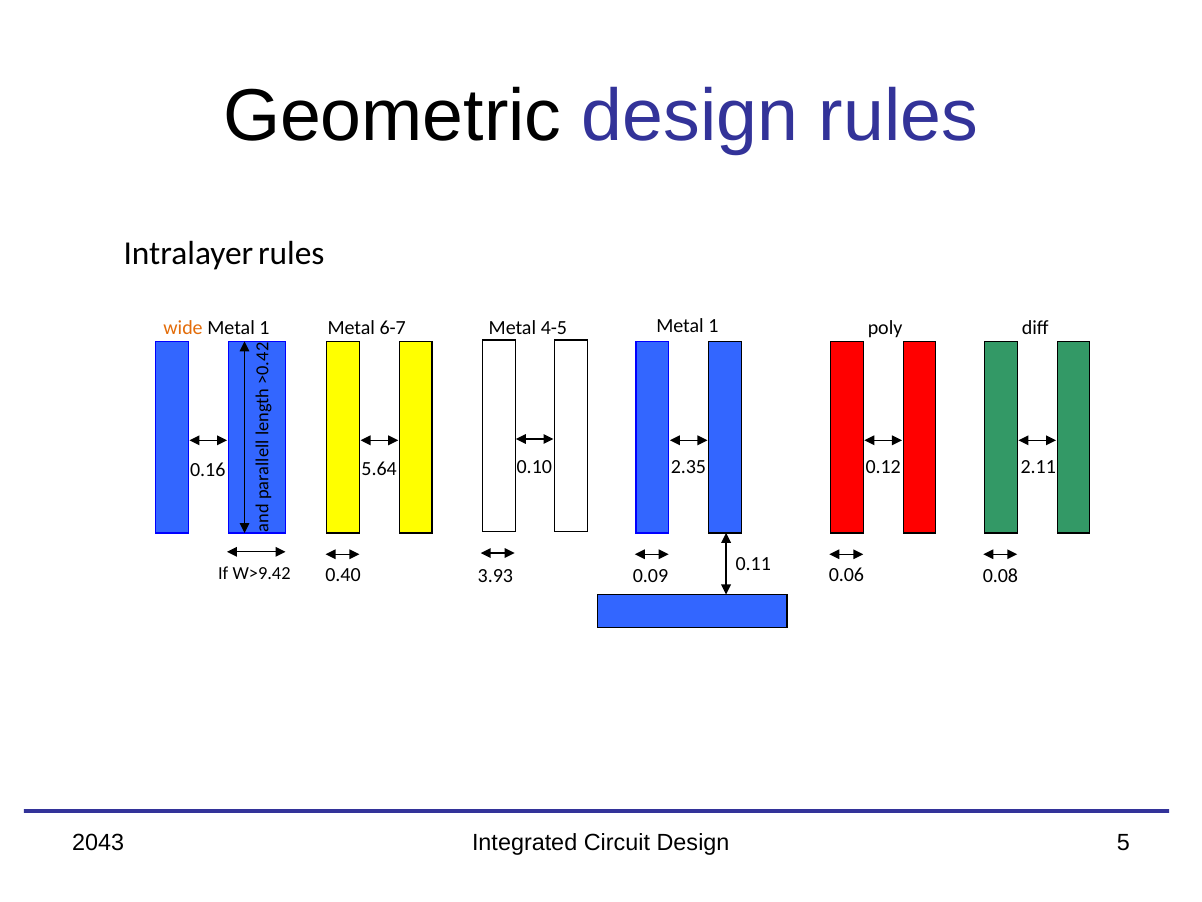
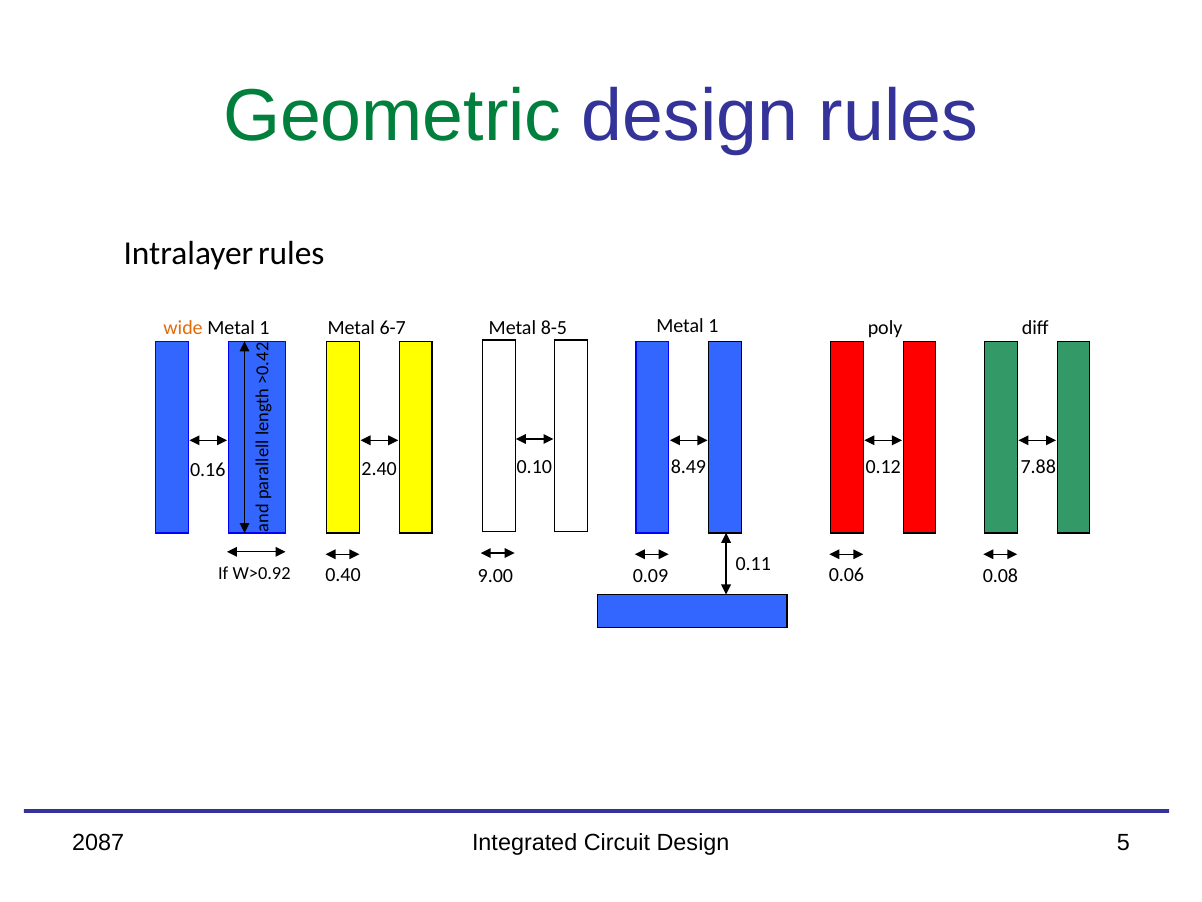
Geometric colour: black -> green
4-5: 4-5 -> 8-5
2.35: 2.35 -> 8.49
5.64: 5.64 -> 2.40
2.11: 2.11 -> 7.88
W>9.42: W>9.42 -> W>0.92
3.93: 3.93 -> 9.00
2043: 2043 -> 2087
